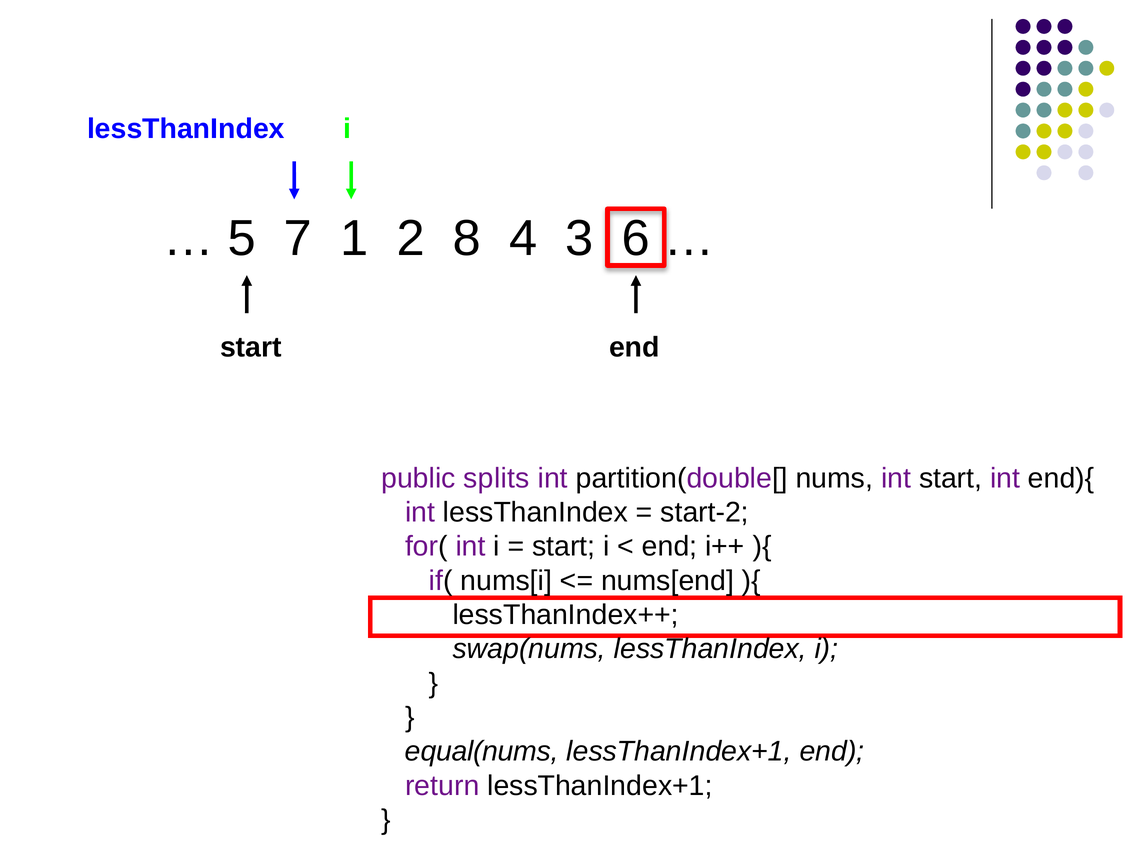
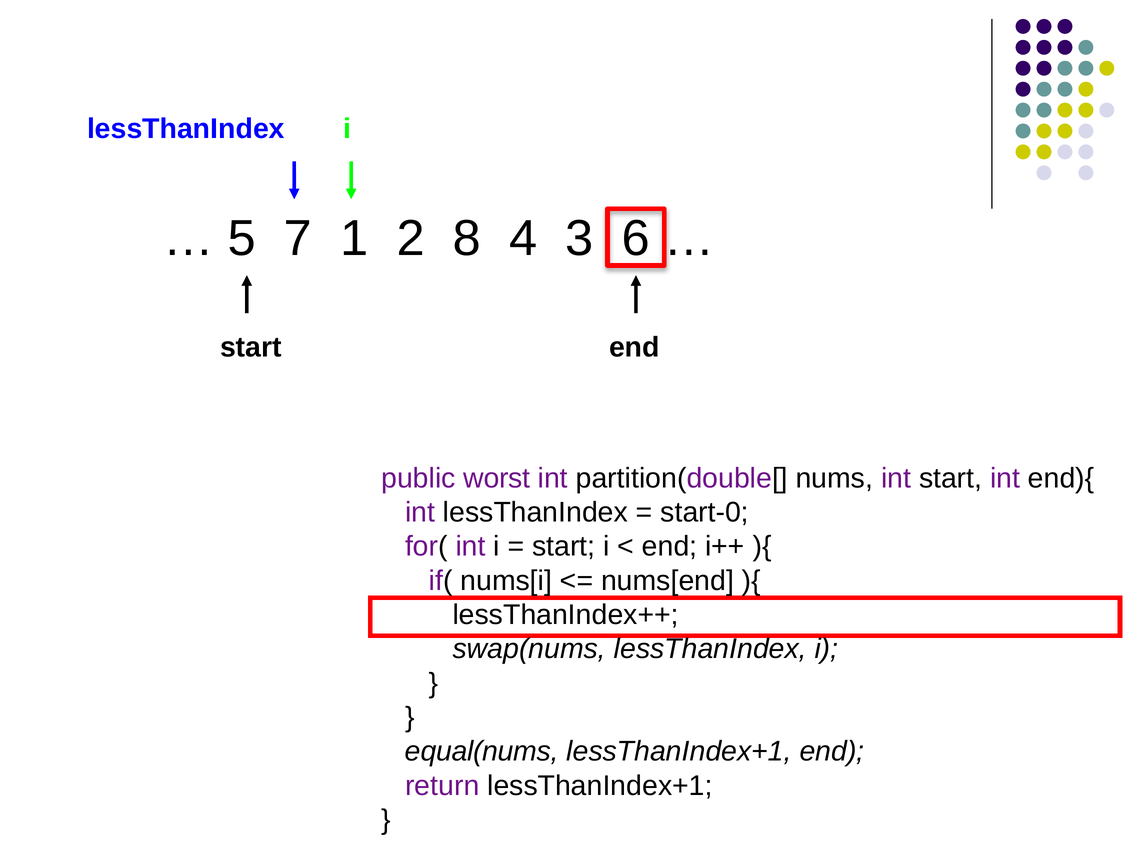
splits: splits -> worst
start-2: start-2 -> start-0
